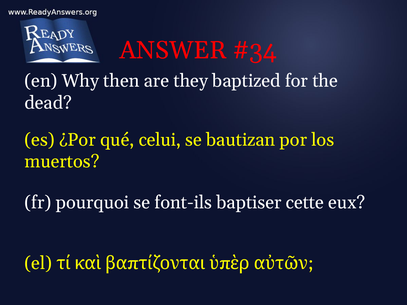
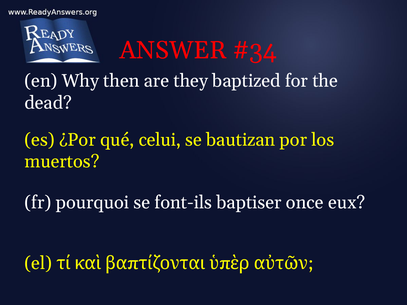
cette: cette -> once
